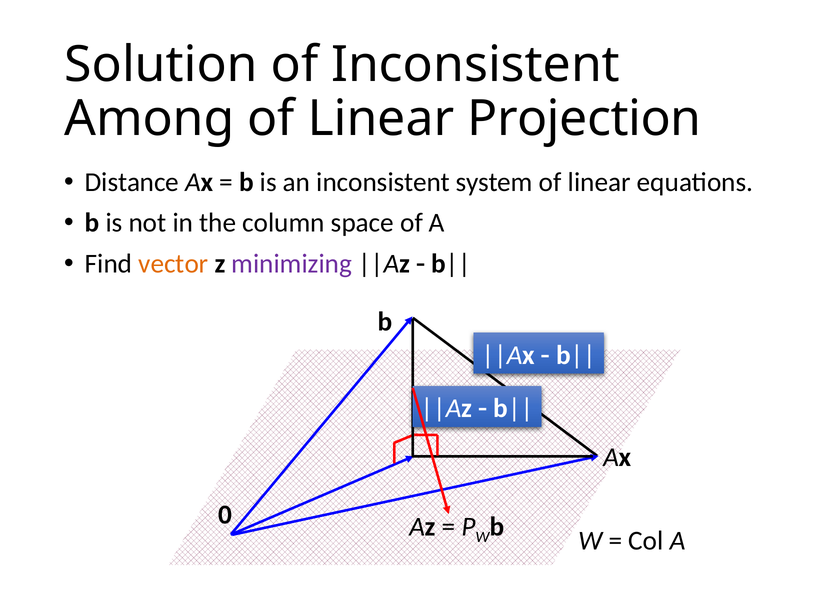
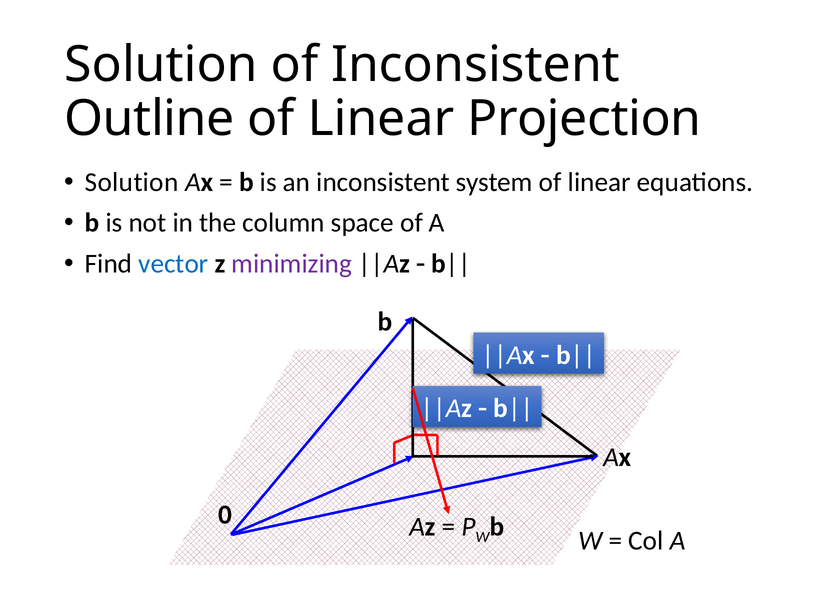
Among: Among -> Outline
Distance at (132, 182): Distance -> Solution
vector colour: orange -> blue
